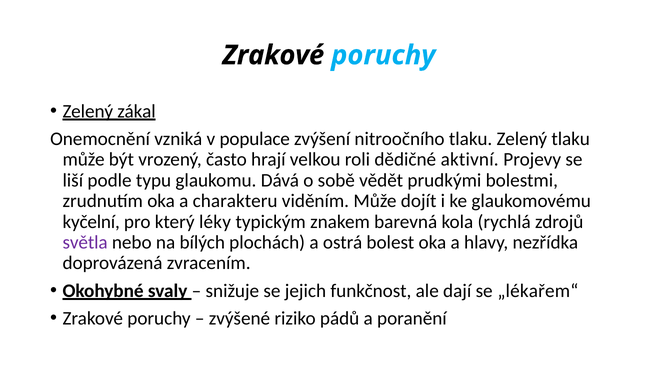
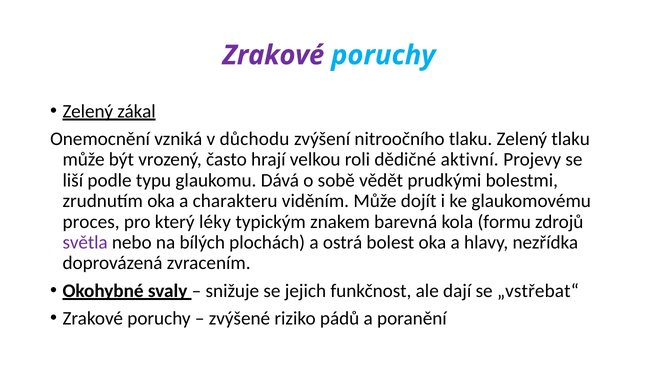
Zrakové at (273, 55) colour: black -> purple
populace: populace -> důchodu
kyčelní: kyčelní -> proces
rychlá: rychlá -> formu
„lékařem“: „lékařem“ -> „vstřebat“
